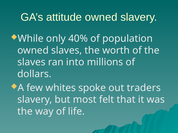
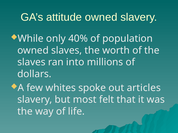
traders: traders -> articles
